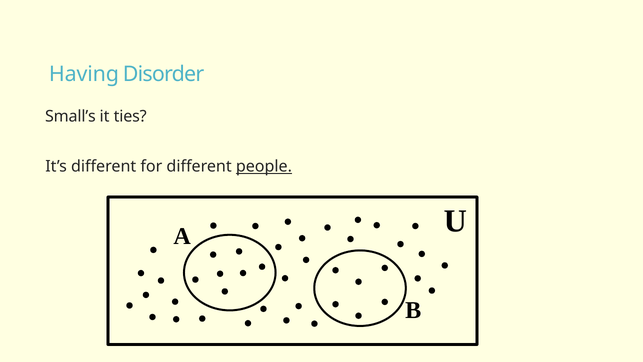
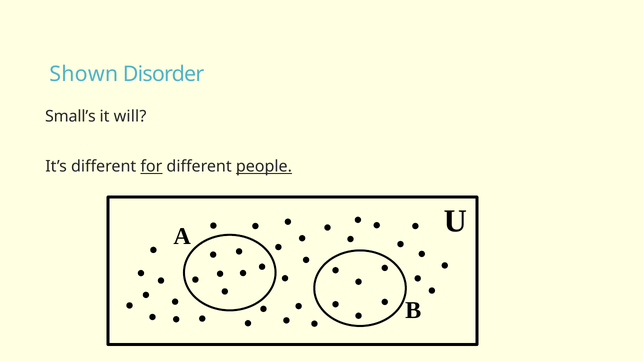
Having: Having -> Shown
ties: ties -> will
for underline: none -> present
